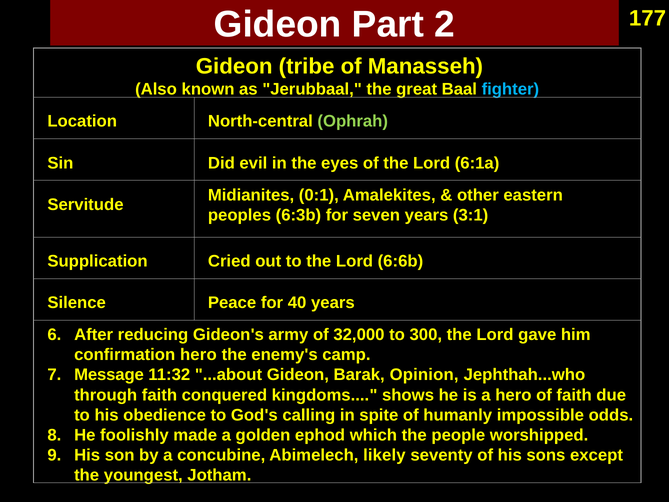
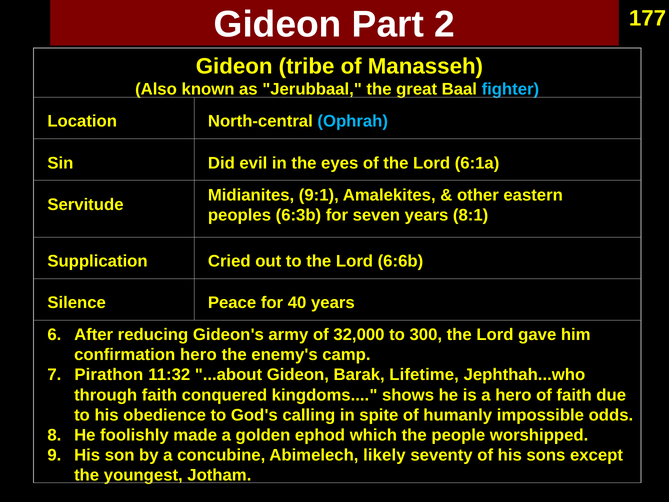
Ophrah colour: light green -> light blue
0:1: 0:1 -> 9:1
3:1: 3:1 -> 8:1
Message: Message -> Pirathon
Opinion: Opinion -> Lifetime
